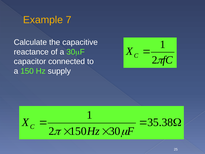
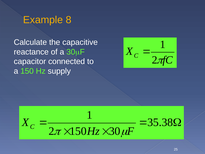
7: 7 -> 8
